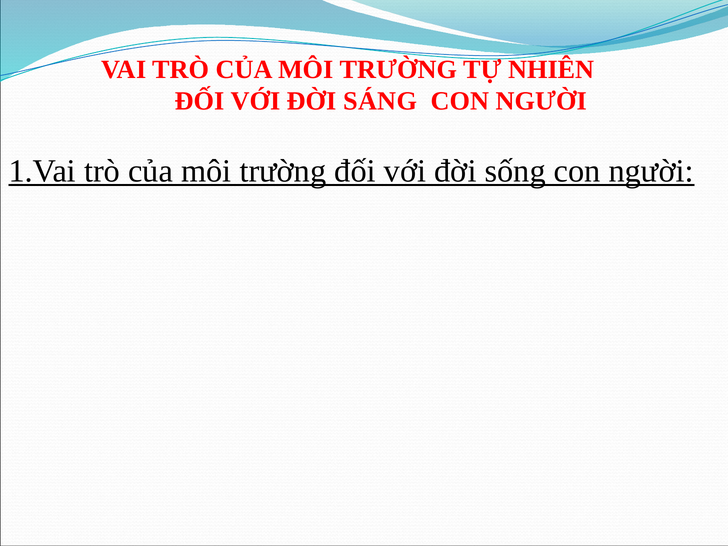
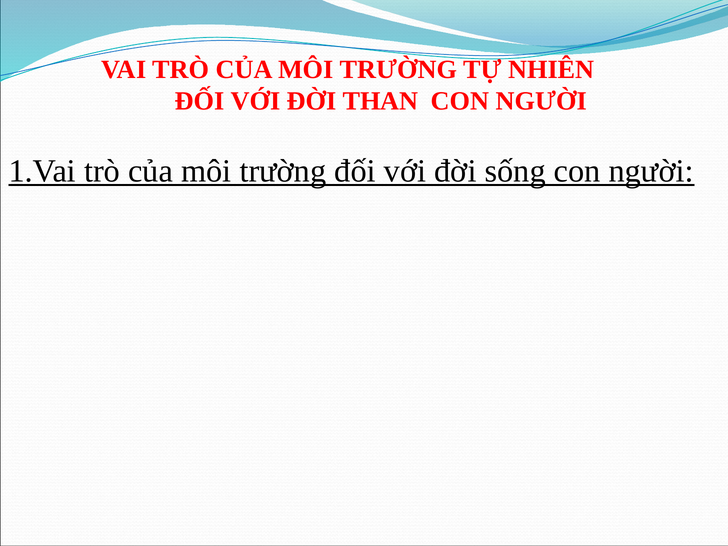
SÁNG: SÁNG -> THAN
